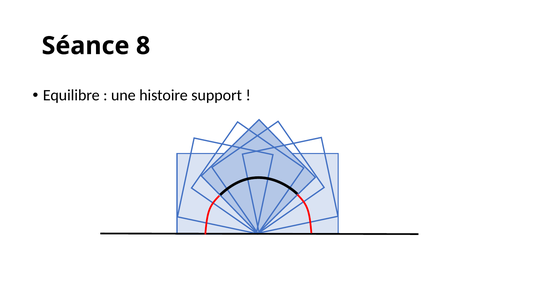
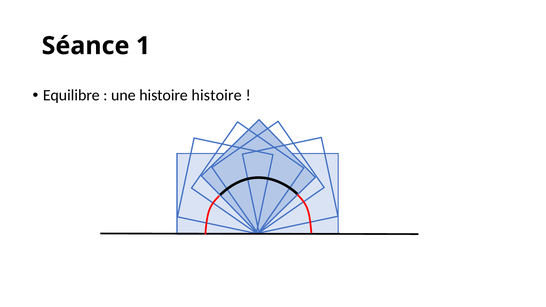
8: 8 -> 1
histoire support: support -> histoire
